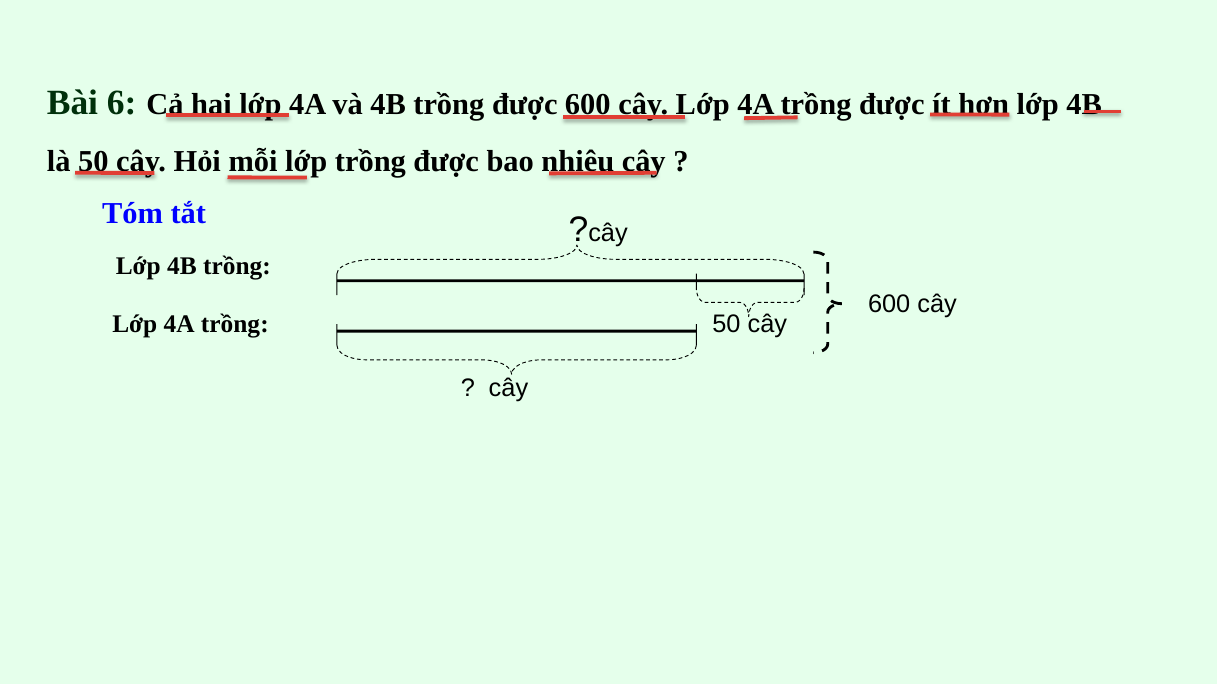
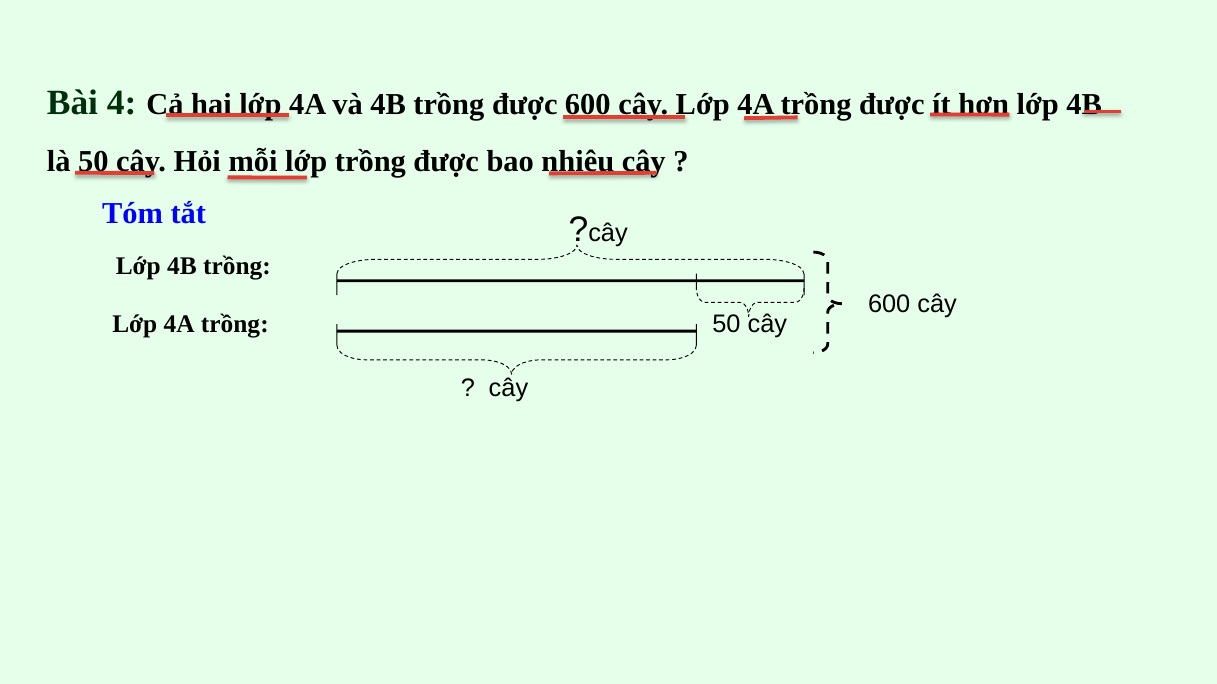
6: 6 -> 4
